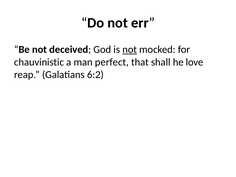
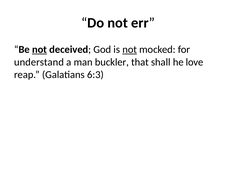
not at (39, 50) underline: none -> present
chauvinistic: chauvinistic -> understand
perfect: perfect -> buckler
6:2: 6:2 -> 6:3
